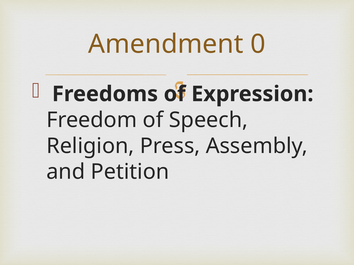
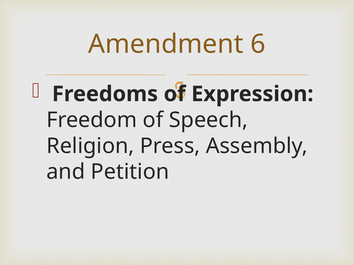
0: 0 -> 6
